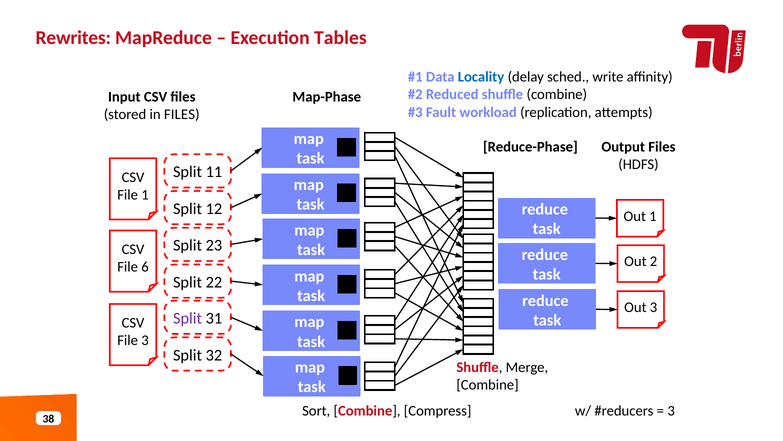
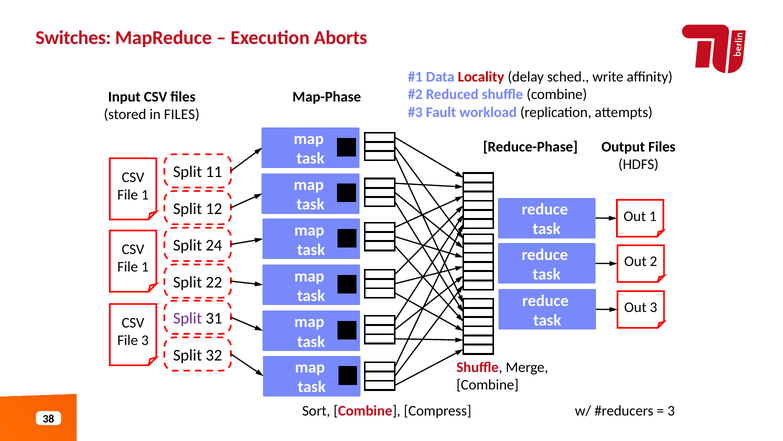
Rewrites: Rewrites -> Switches
Tables: Tables -> Aborts
Locality colour: blue -> red
23: 23 -> 24
6 at (145, 267): 6 -> 1
